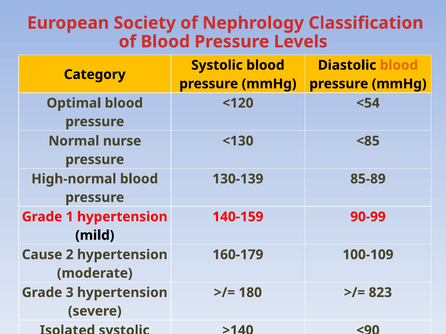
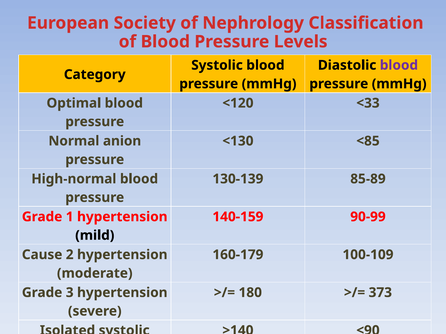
blood at (399, 65) colour: orange -> purple
<54: <54 -> <33
nurse: nurse -> anion
823: 823 -> 373
